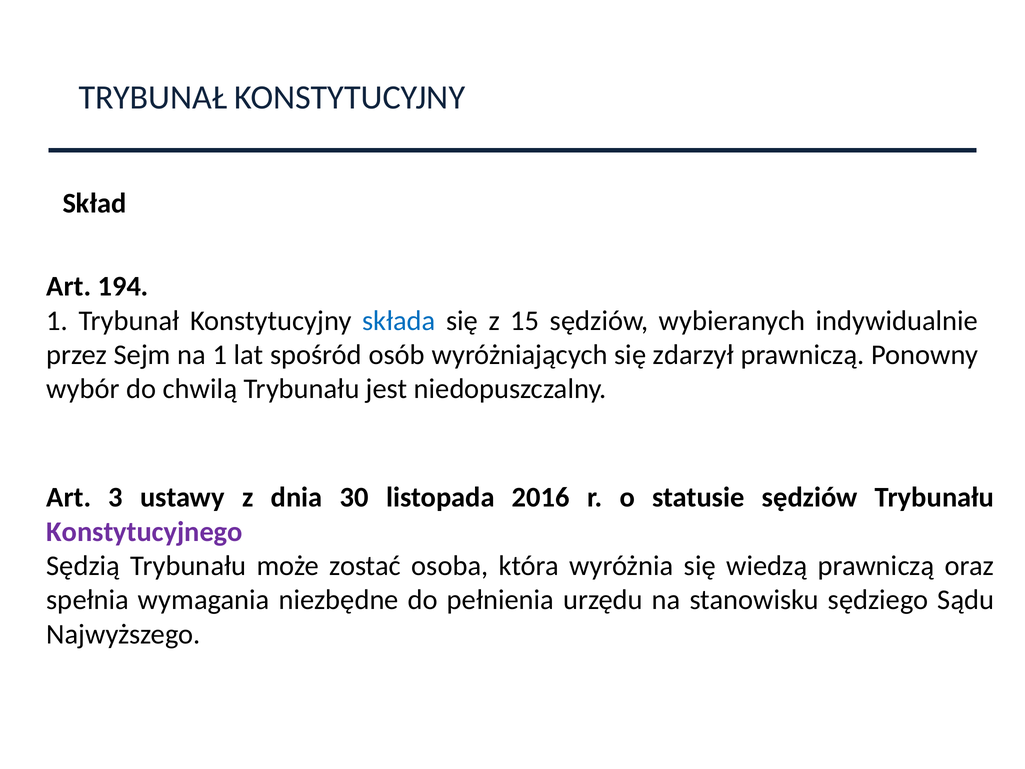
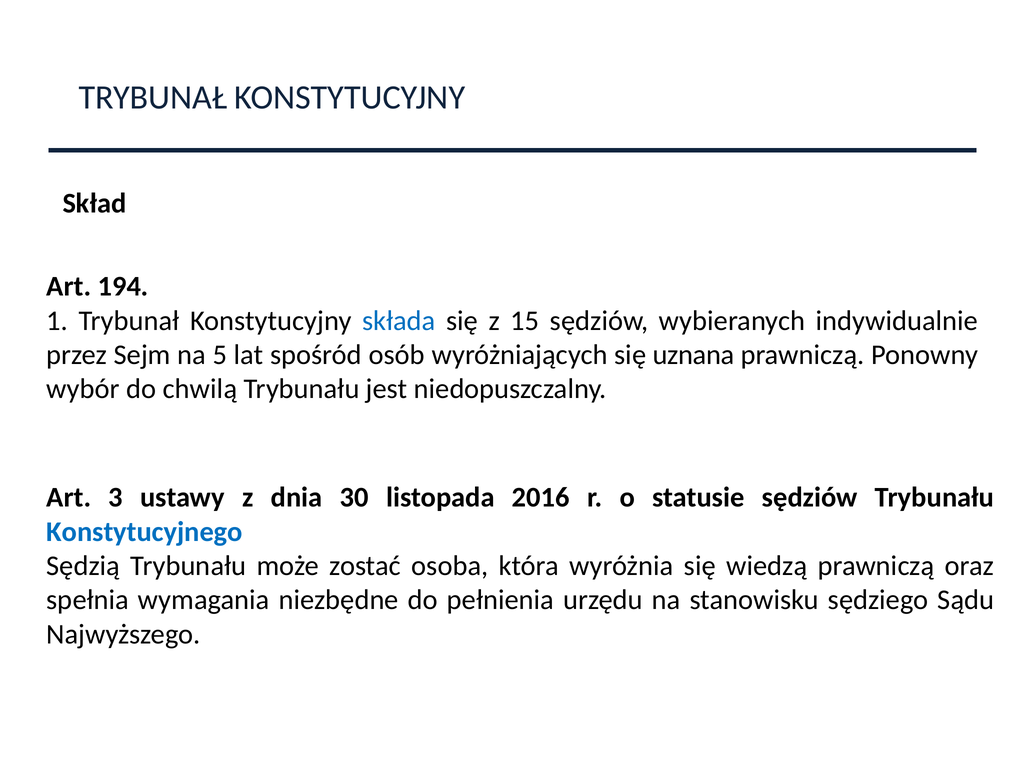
na 1: 1 -> 5
zdarzył: zdarzył -> uznana
Konstytucyjnego colour: purple -> blue
